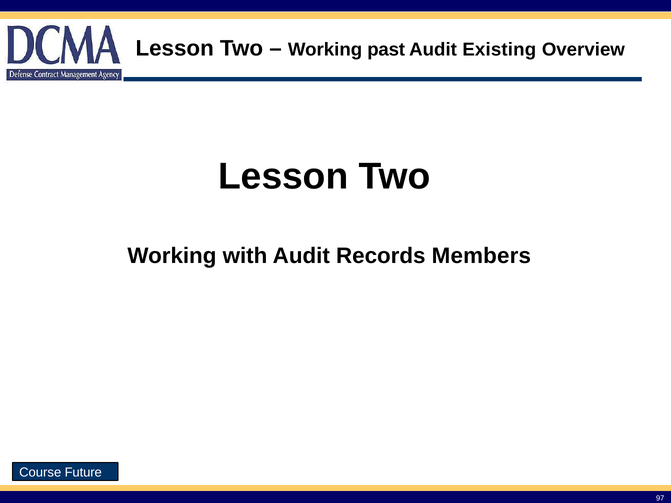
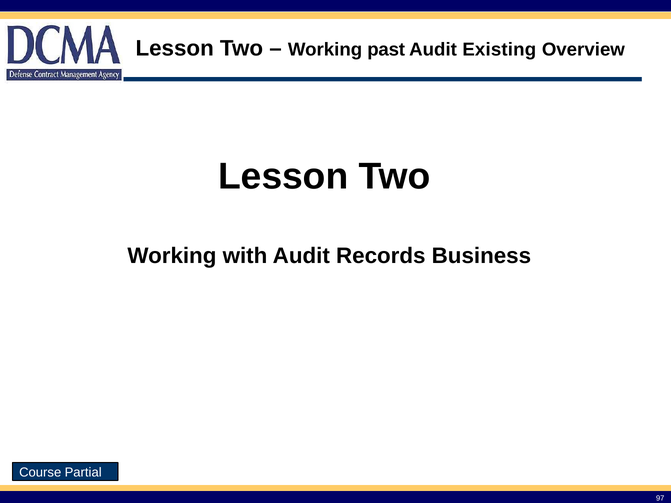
Members: Members -> Business
Future: Future -> Partial
